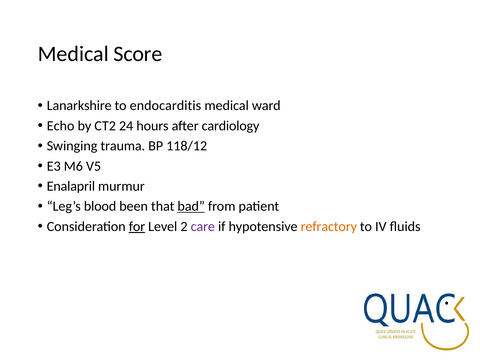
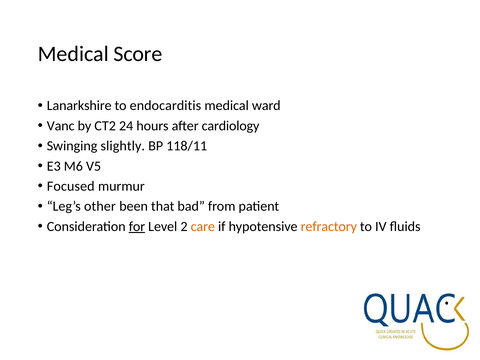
Echo: Echo -> Vanc
trauma: trauma -> slightly
118/12: 118/12 -> 118/11
Enalapril: Enalapril -> Focused
blood: blood -> other
bad underline: present -> none
care colour: purple -> orange
